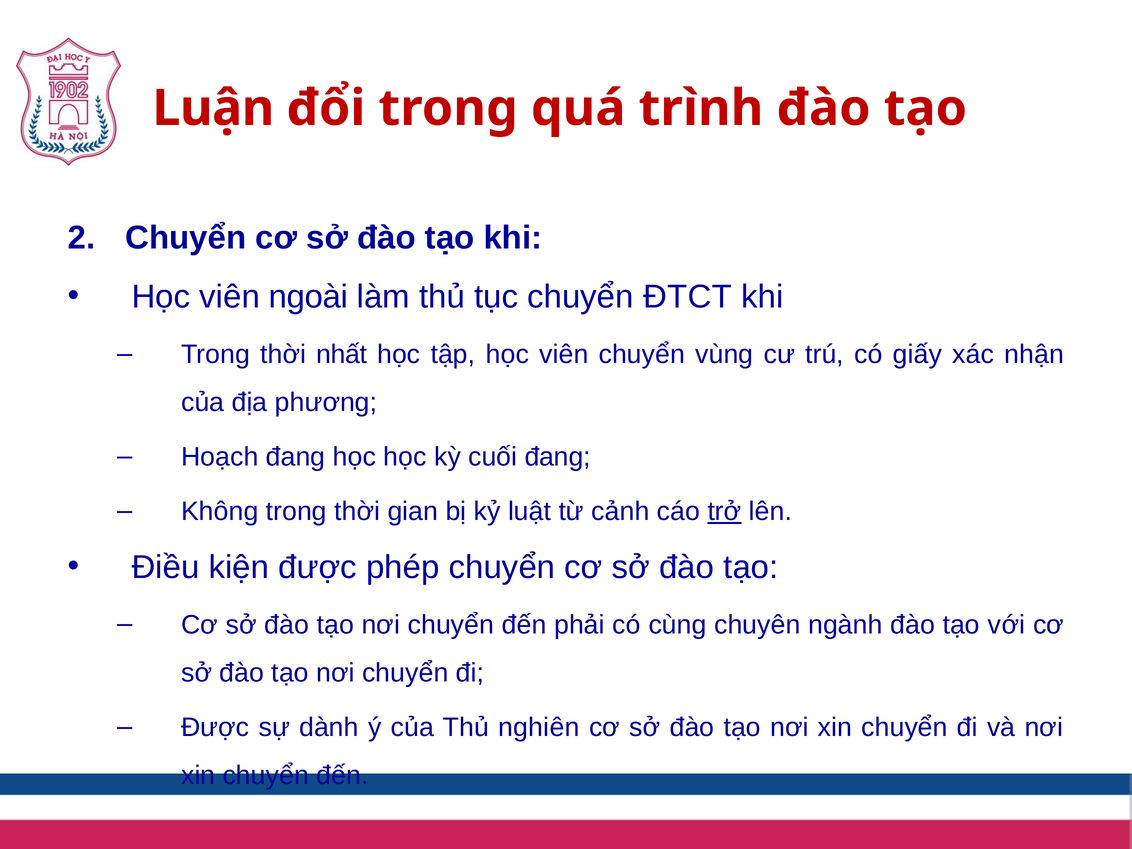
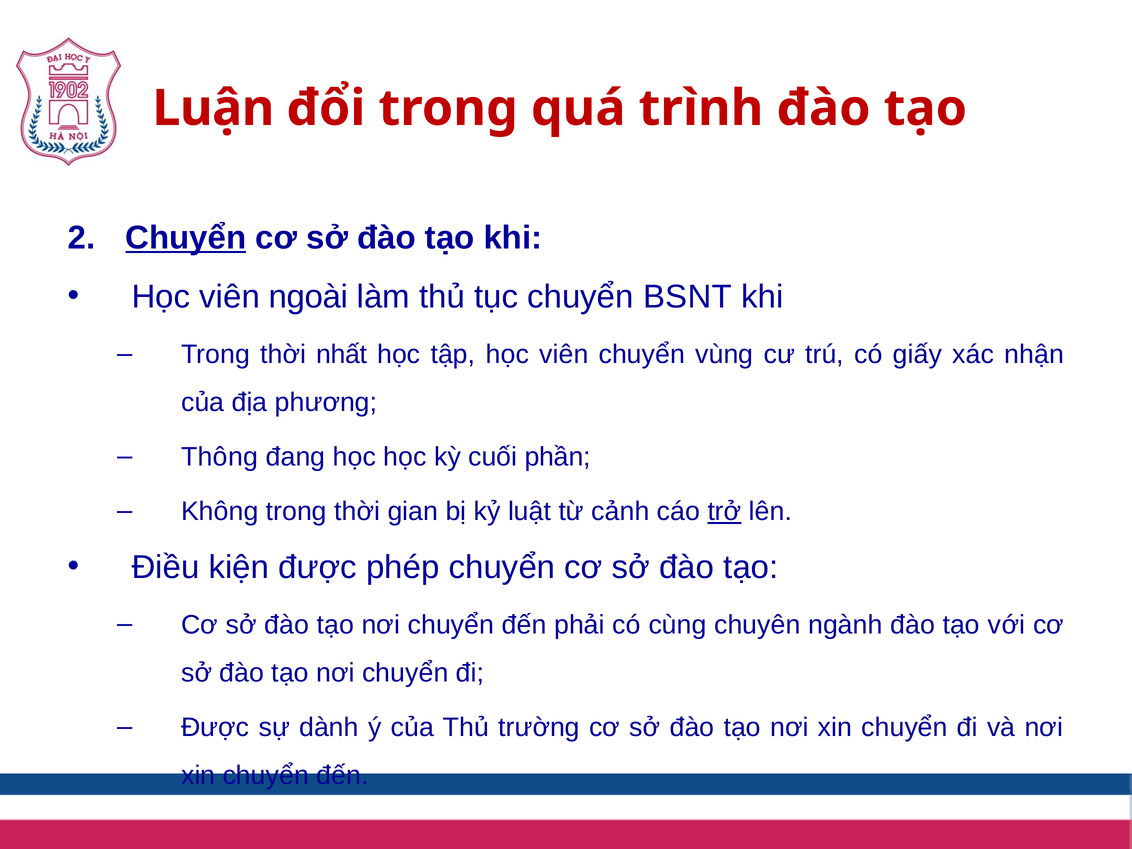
Chuyển at (186, 238) underline: none -> present
ĐTCT: ĐTCT -> BSNT
Hoạch: Hoạch -> Thông
cuối đang: đang -> phần
nghiên: nghiên -> trường
